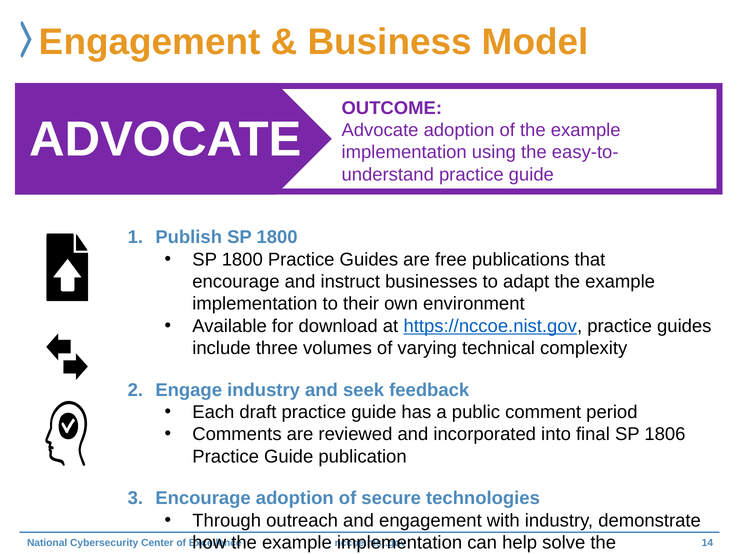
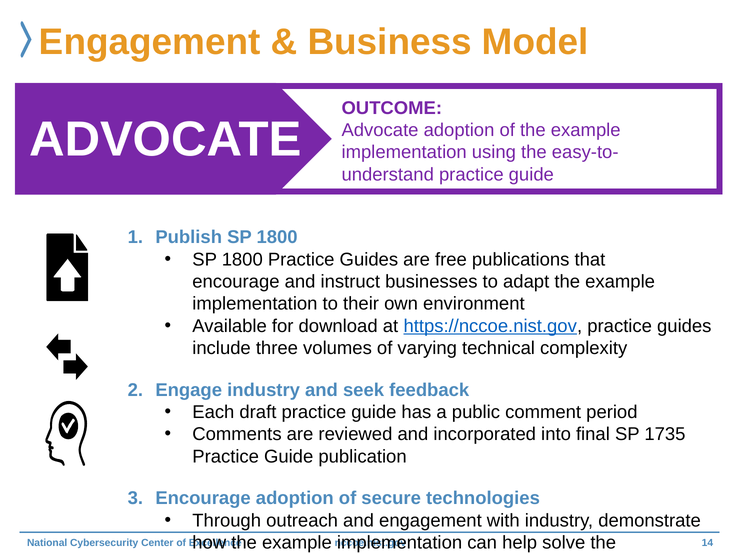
1806: 1806 -> 1735
